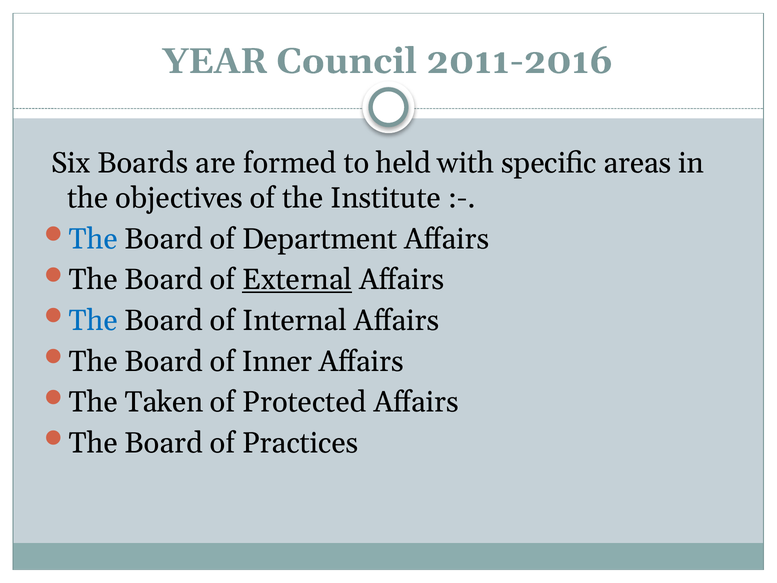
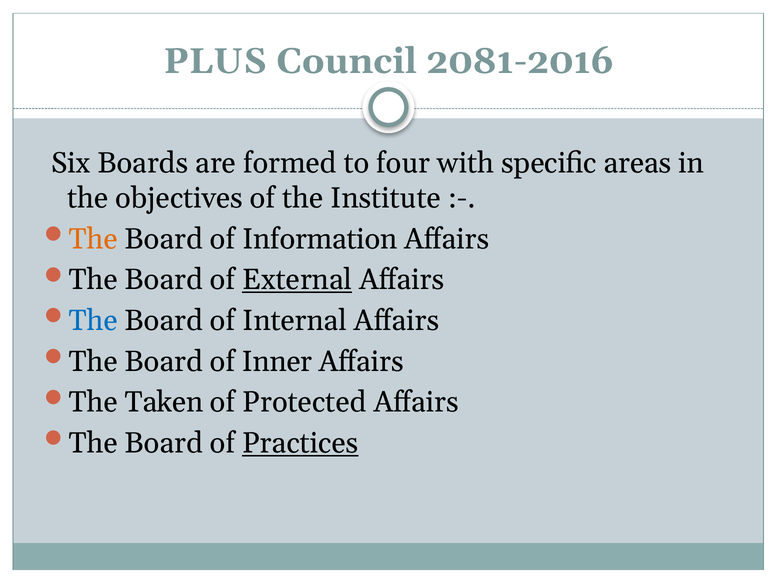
YEAR: YEAR -> PLUS
2011-2016: 2011-2016 -> 2081-2016
held: held -> four
The at (93, 239) colour: blue -> orange
Department: Department -> Information
Practices underline: none -> present
